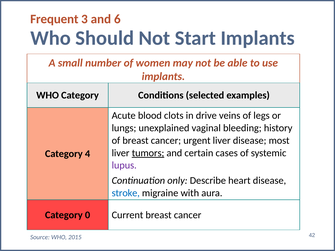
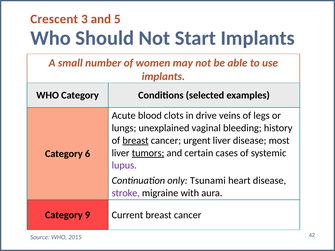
Frequent: Frequent -> Crescent
6: 6 -> 5
breast at (136, 141) underline: none -> present
4: 4 -> 6
Describe: Describe -> Tsunami
stroke colour: blue -> purple
0: 0 -> 9
